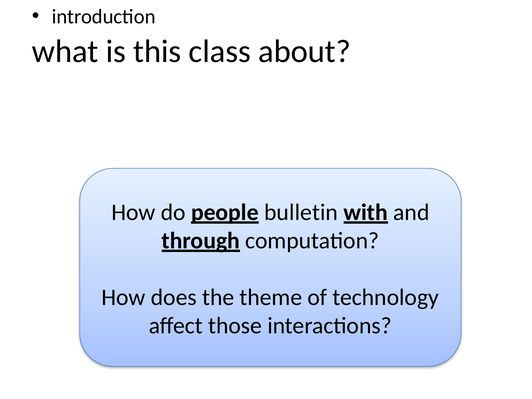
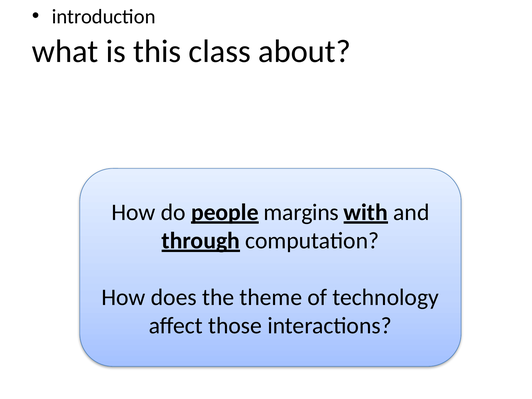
bulletin: bulletin -> margins
